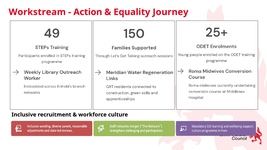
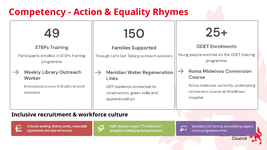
Workstream: Workstream -> Competency
Journey: Journey -> Rhymes
